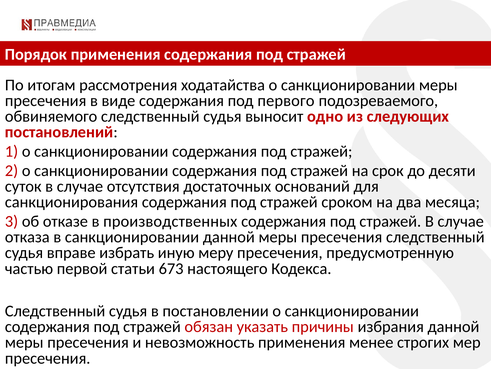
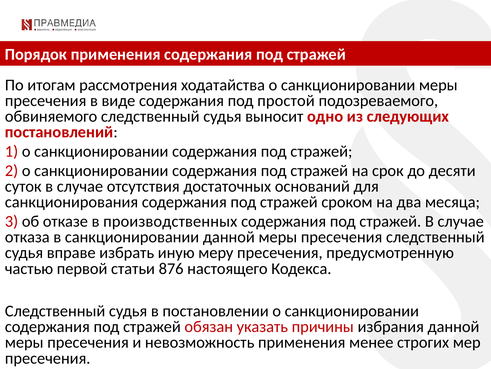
первого: первого -> простой
673: 673 -> 876
